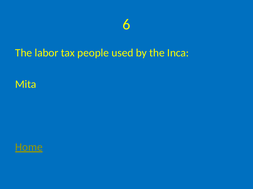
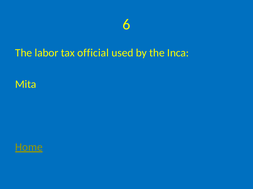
people: people -> official
